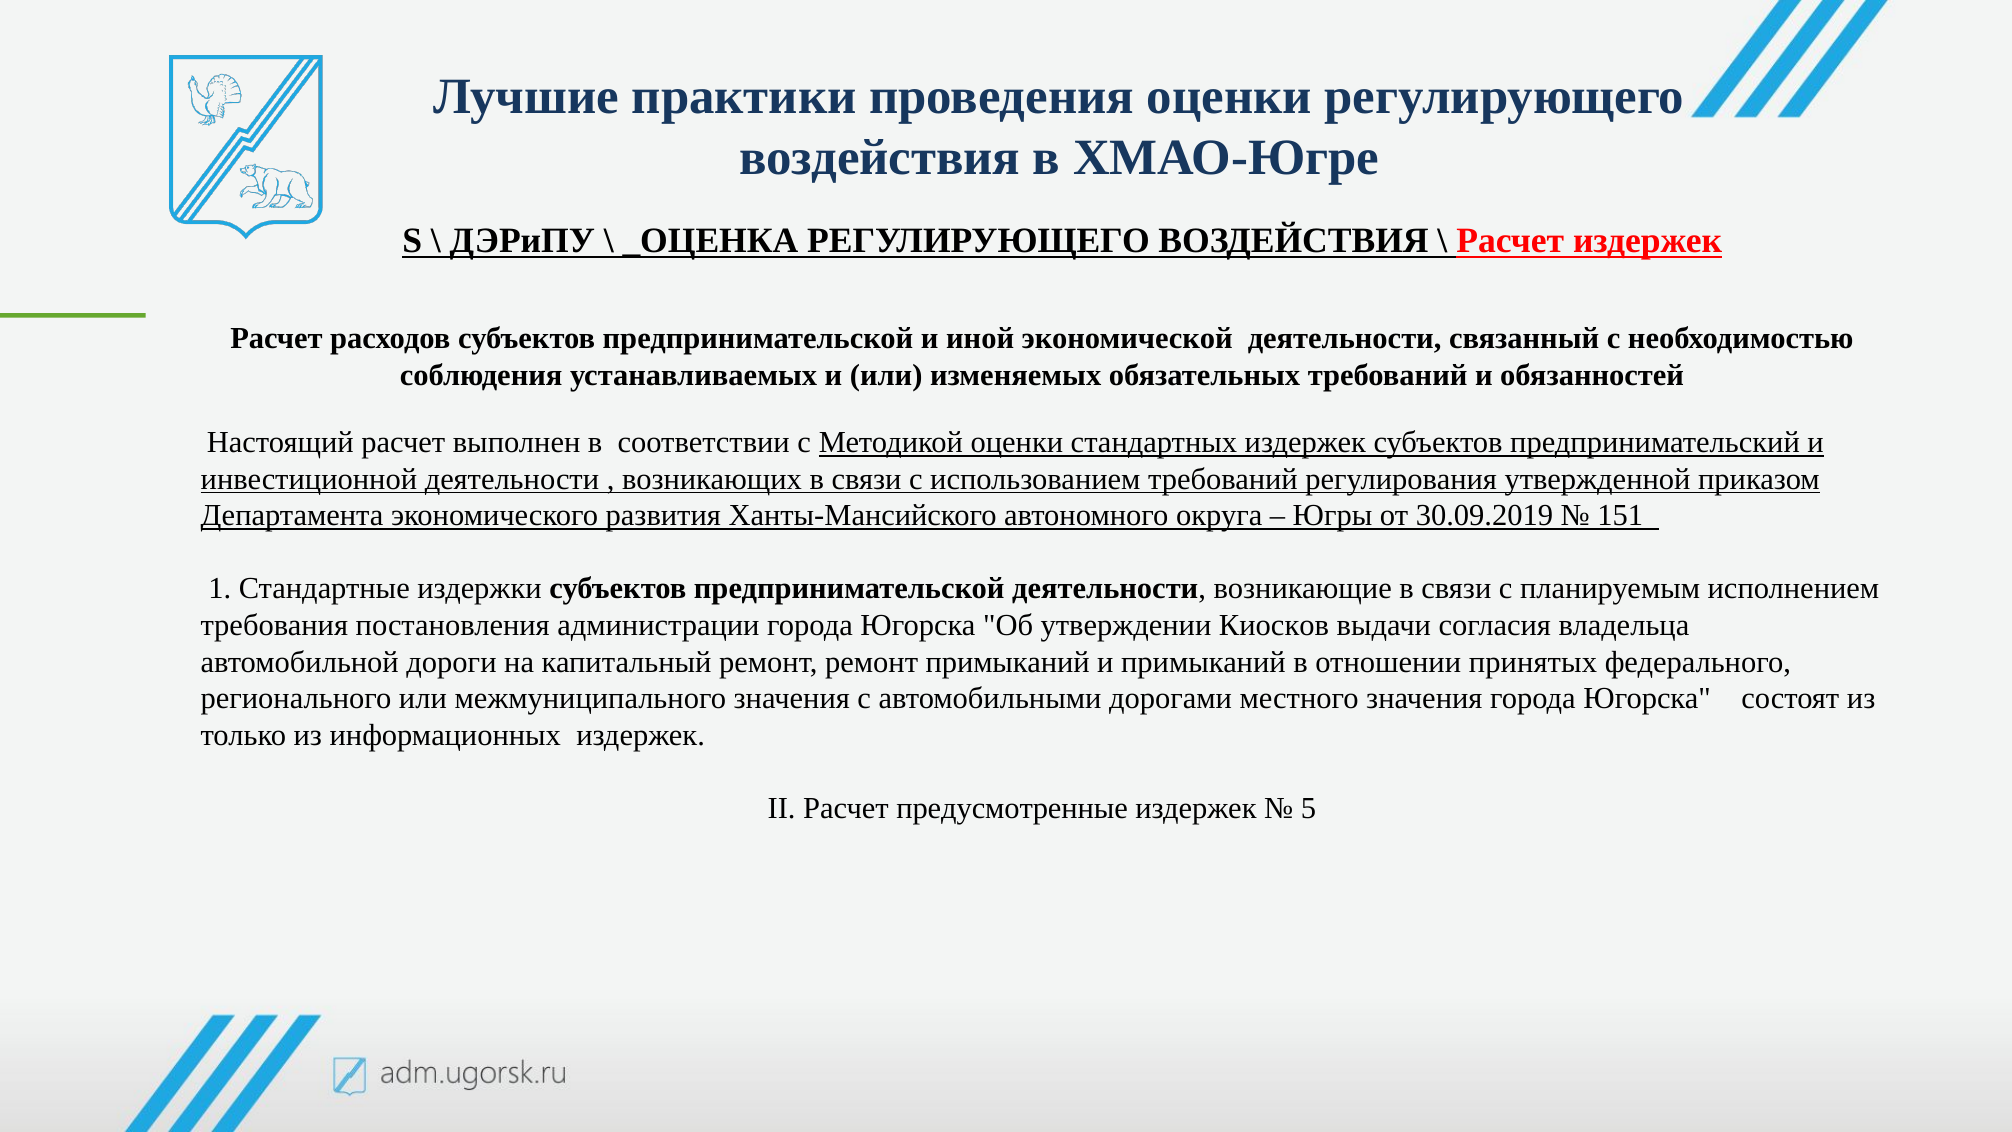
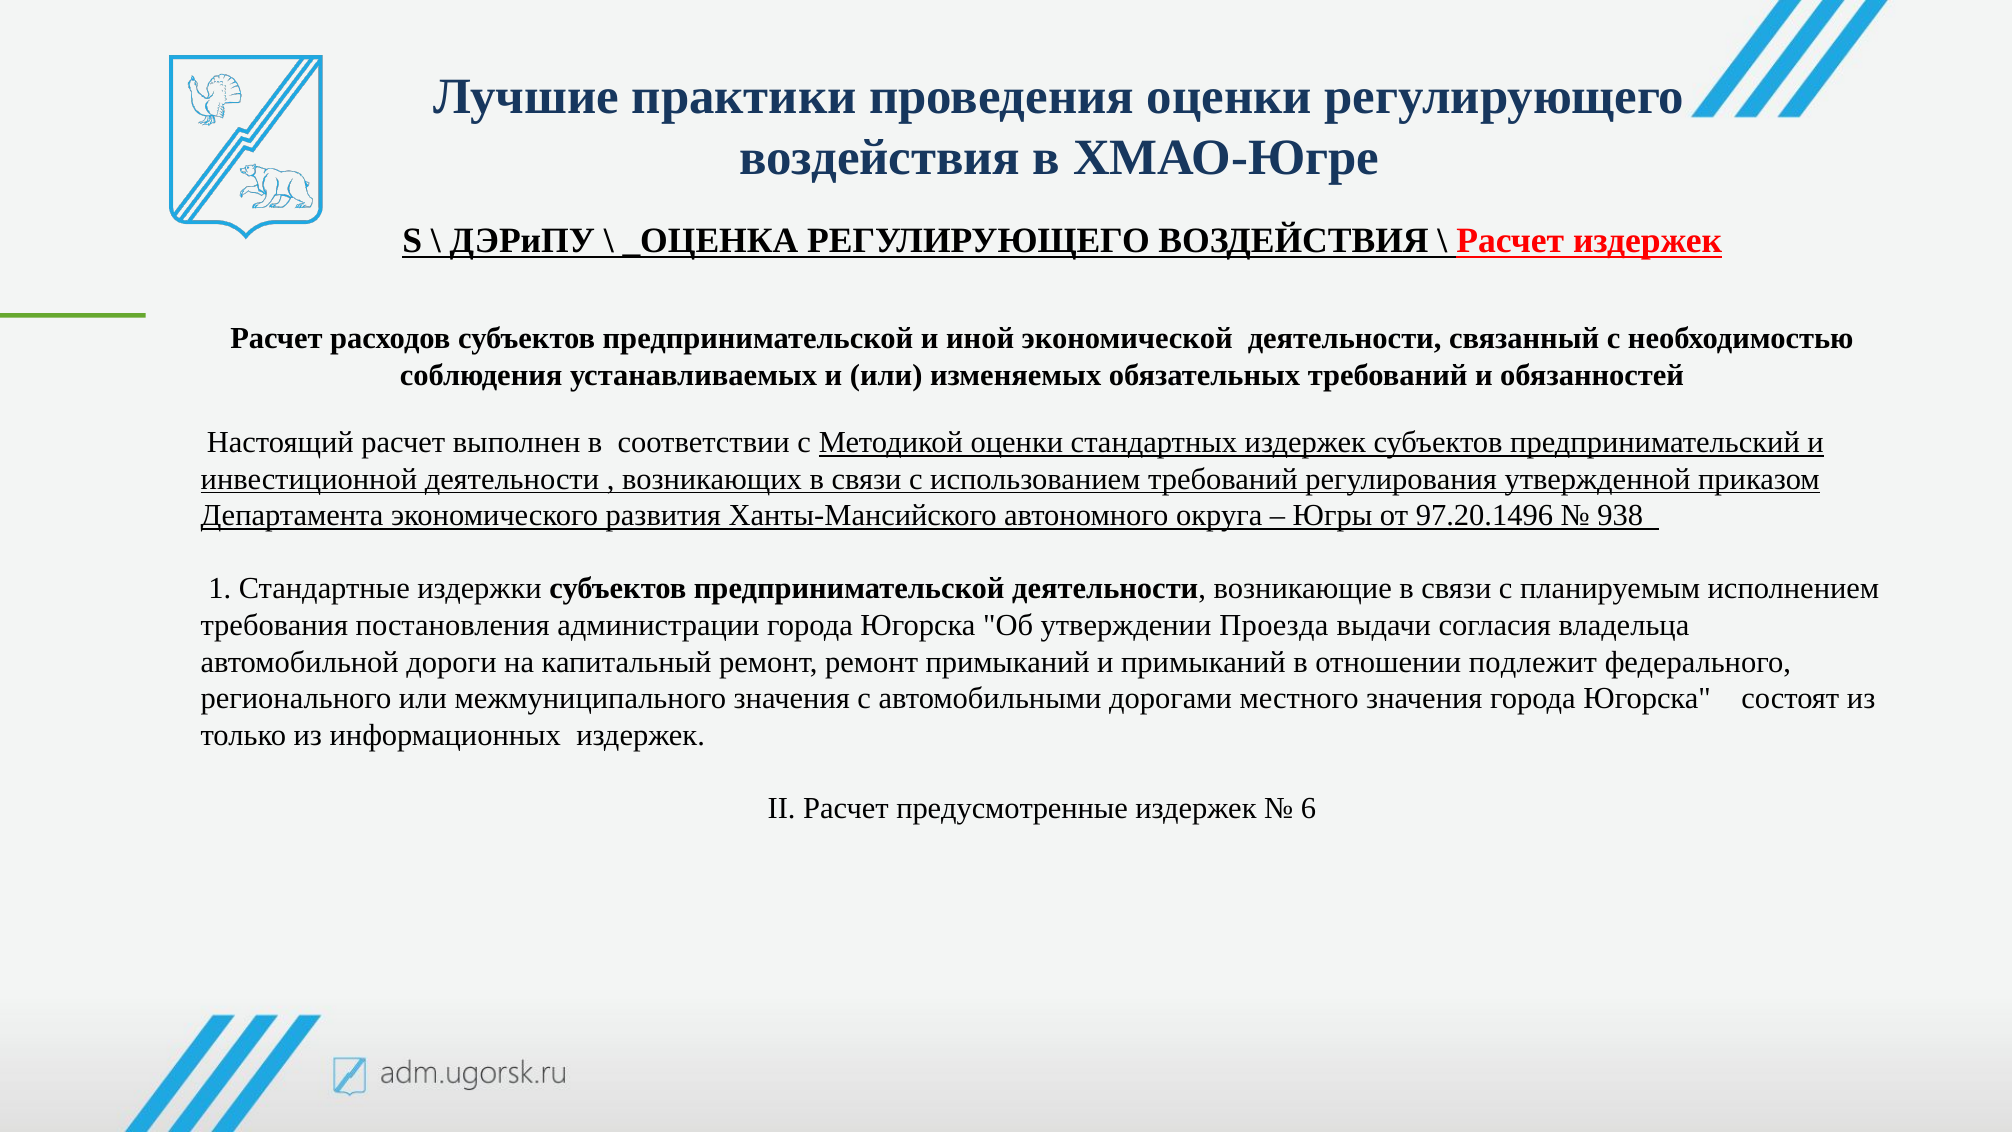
30.09.2019: 30.09.2019 -> 97.20.1496
151: 151 -> 938
Киосков: Киосков -> Проезда
принятых: принятых -> подлежит
5: 5 -> 6
